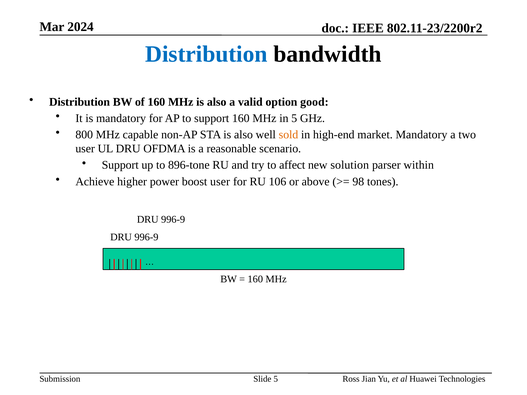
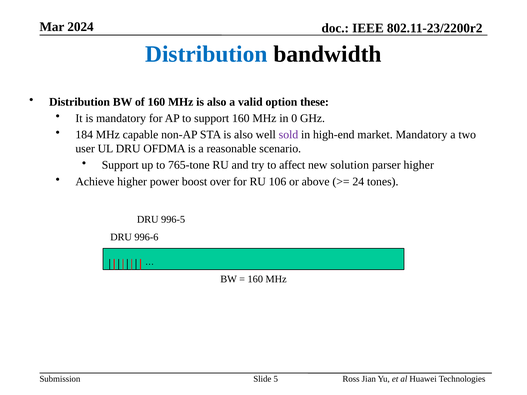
good: good -> these
in 5: 5 -> 0
800: 800 -> 184
sold colour: orange -> purple
896-tone: 896-tone -> 765-tone
parser within: within -> higher
boost user: user -> over
98: 98 -> 24
996-9 at (173, 219): 996-9 -> 996-5
996-9 at (146, 237): 996-9 -> 996-6
